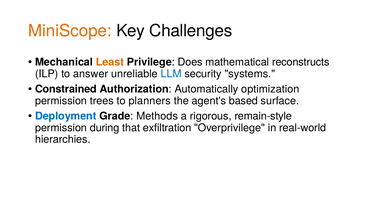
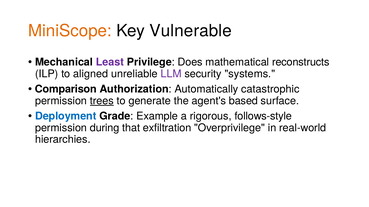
Challenges: Challenges -> Vulnerable
Least colour: orange -> purple
answer: answer -> aligned
LLM colour: blue -> purple
Constrained: Constrained -> Comparison
optimization: optimization -> catastrophic
trees underline: none -> present
planners: planners -> generate
Methods: Methods -> Example
remain-style: remain-style -> follows-style
